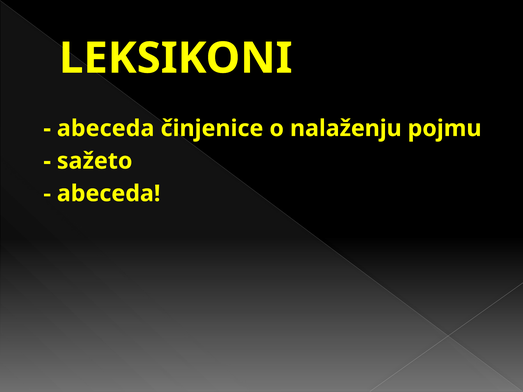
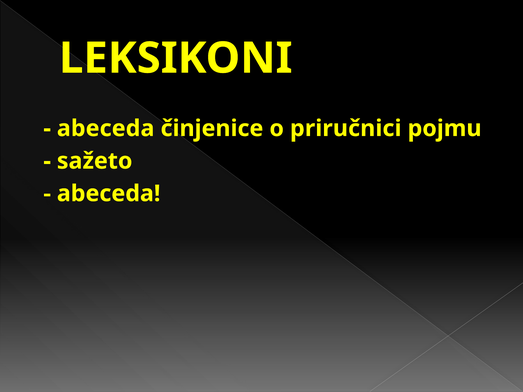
nalaženju: nalaženju -> priručnici
